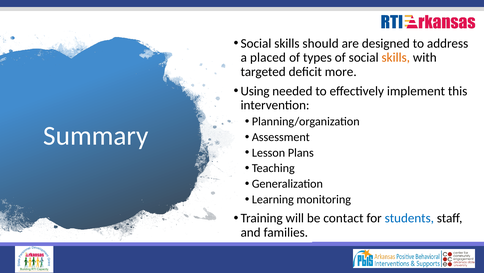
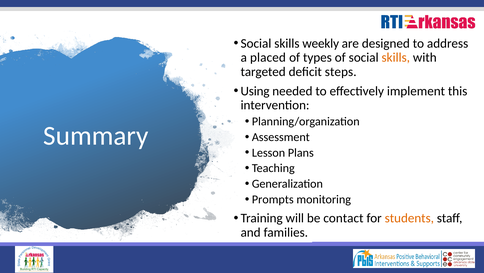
should: should -> weekly
more: more -> steps
Learning: Learning -> Prompts
students colour: blue -> orange
